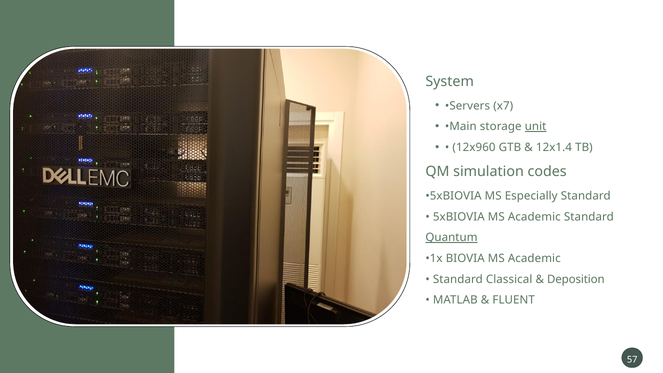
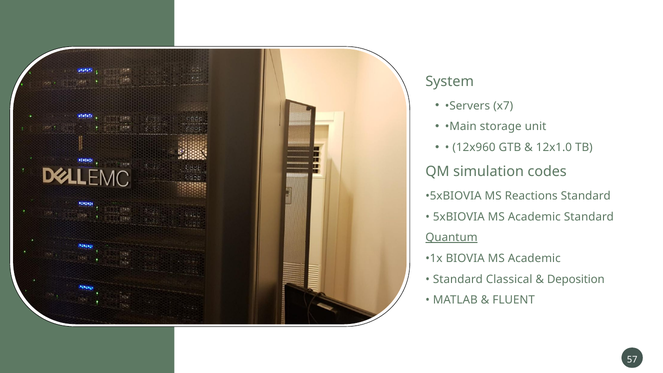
unit underline: present -> none
12x1.4: 12x1.4 -> 12x1.0
Especially: Especially -> Reactions
